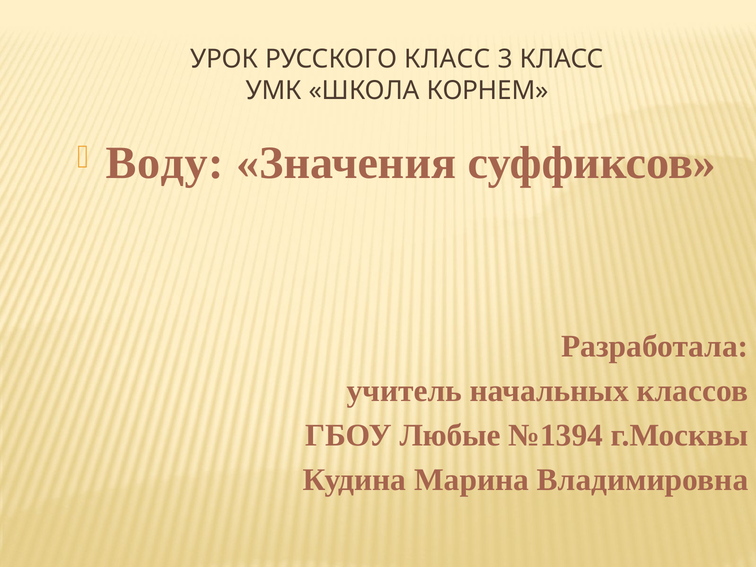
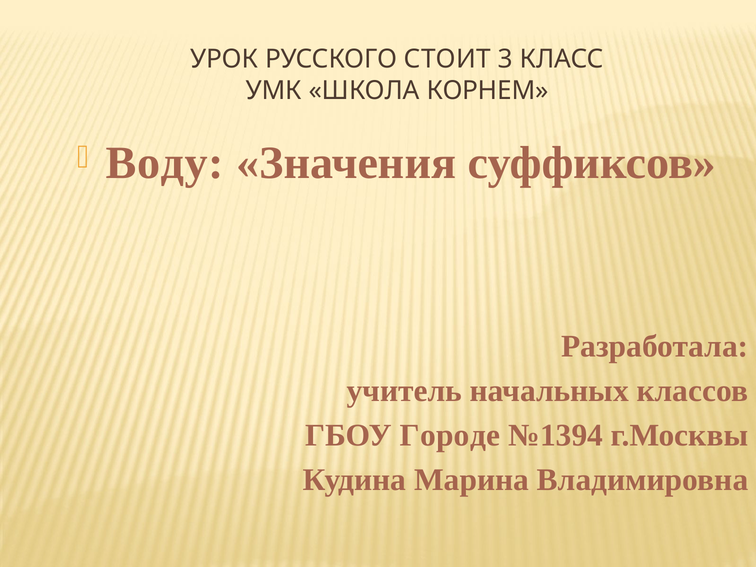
РУССКОГО КЛАСС: КЛАСС -> СТОИТ
Любые: Любые -> Городе
